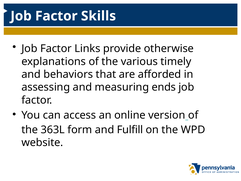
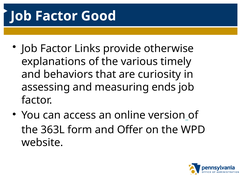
Skills: Skills -> Good
afforded: afforded -> curiosity
Fulfill: Fulfill -> Offer
